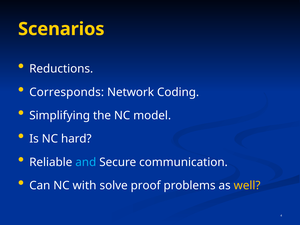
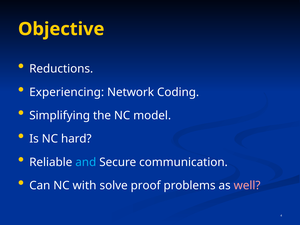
Scenarios: Scenarios -> Objective
Corresponds: Corresponds -> Experiencing
well colour: yellow -> pink
